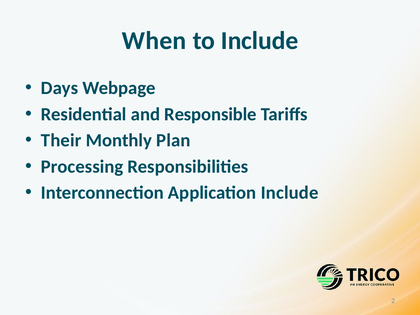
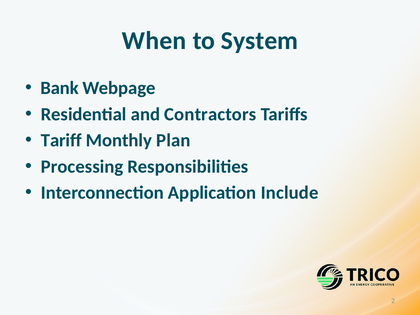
to Include: Include -> System
Days: Days -> Bank
Responsible: Responsible -> Contractors
Their: Their -> Tariff
